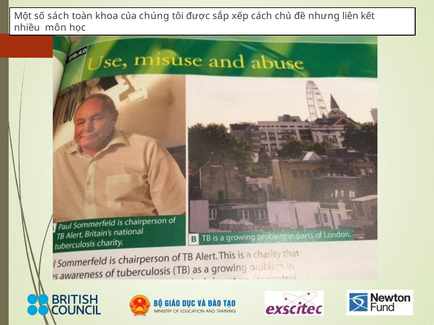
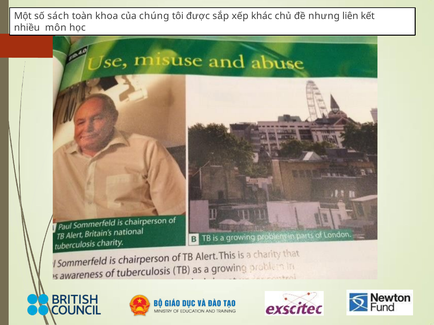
cách: cách -> khác
